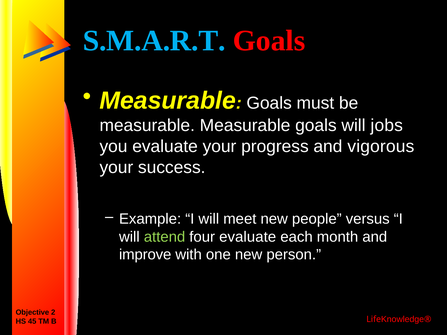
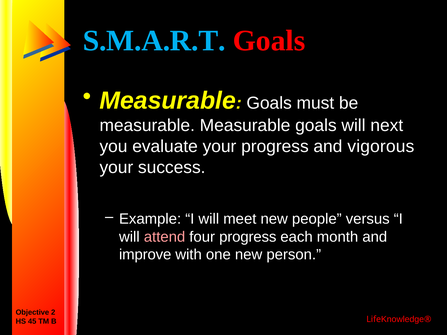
jobs: jobs -> next
attend colour: light green -> pink
four evaluate: evaluate -> progress
